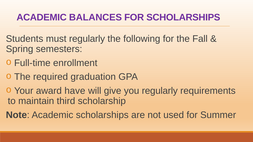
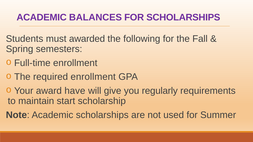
must regularly: regularly -> awarded
required graduation: graduation -> enrollment
third: third -> start
